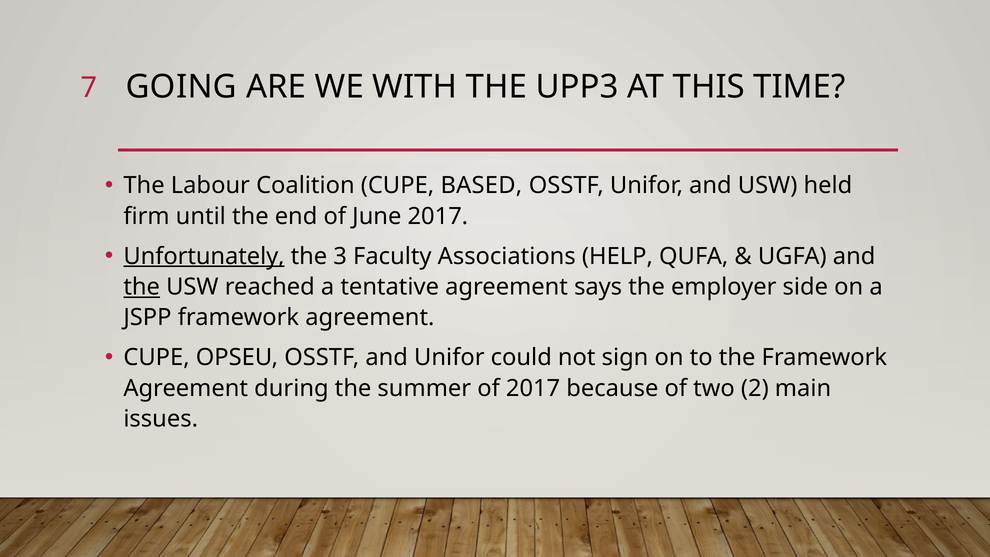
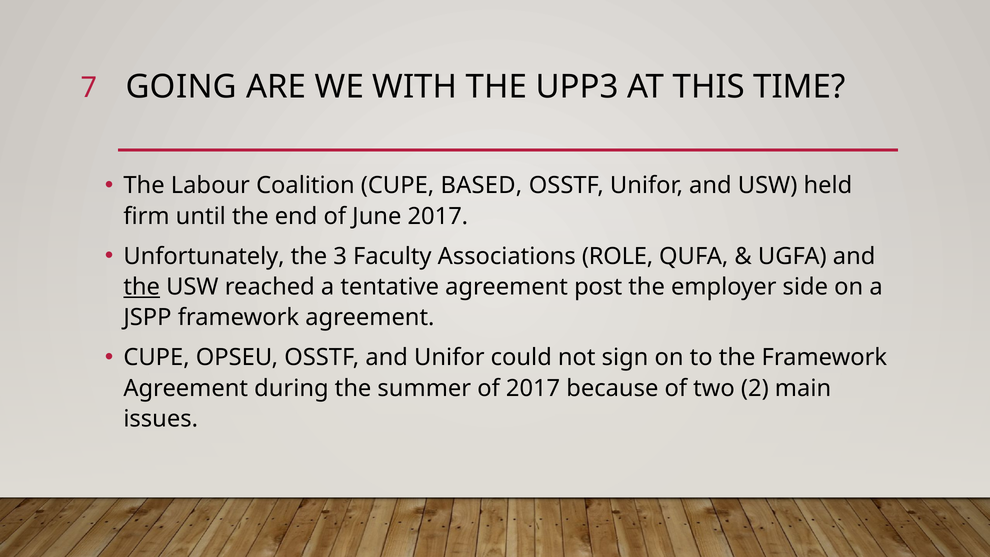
Unfortunately underline: present -> none
HELP: HELP -> ROLE
says: says -> post
